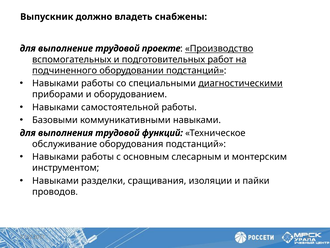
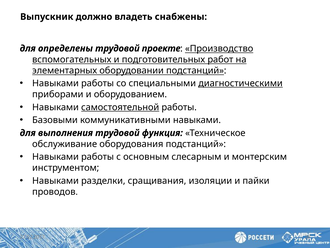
выполнение: выполнение -> определены
подчиненного: подчиненного -> элементарных
самостоятельной underline: none -> present
функций: функций -> функция
